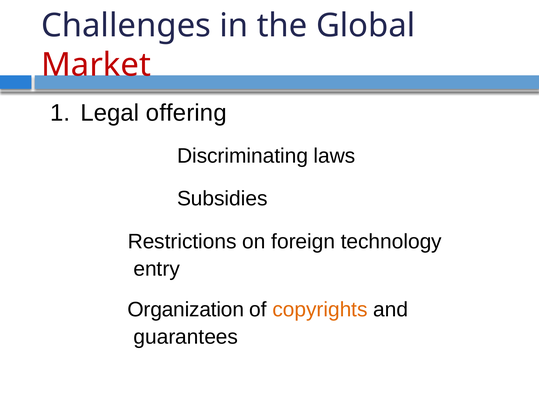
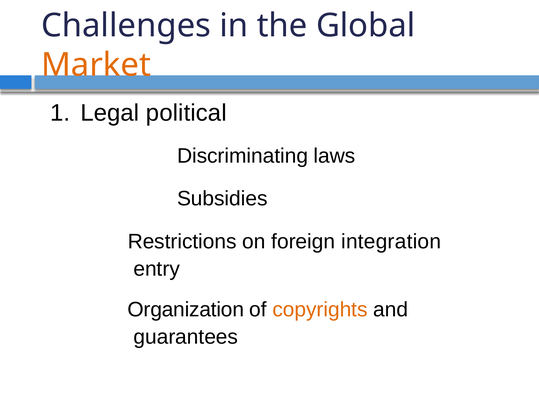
Market colour: red -> orange
offering: offering -> political
technology: technology -> integration
